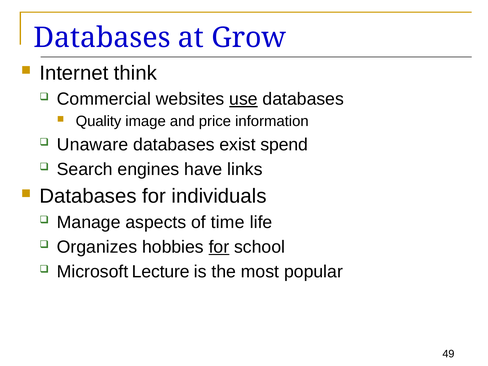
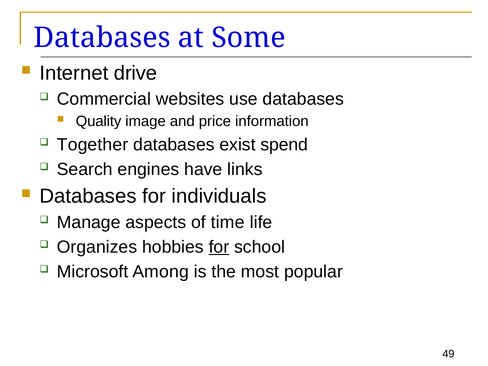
Grow: Grow -> Some
think: think -> drive
use underline: present -> none
Unaware: Unaware -> Together
Lecture: Lecture -> Among
